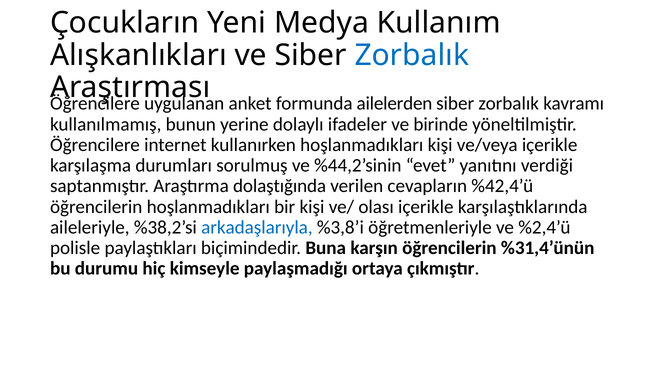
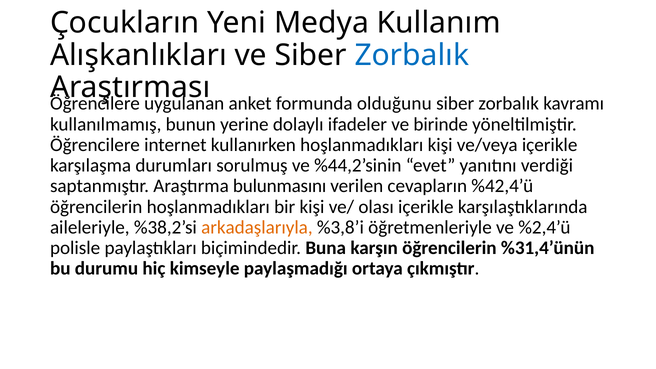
ailelerden: ailelerden -> olduğunu
dolaştığında: dolaştığında -> bulunmasını
arkadaşlarıyla colour: blue -> orange
